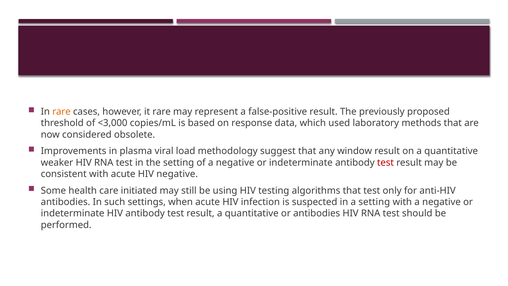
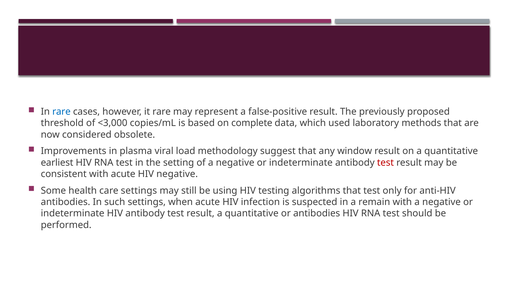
rare at (61, 112) colour: orange -> blue
response: response -> complete
weaker: weaker -> earliest
care initiated: initiated -> settings
a setting: setting -> remain
